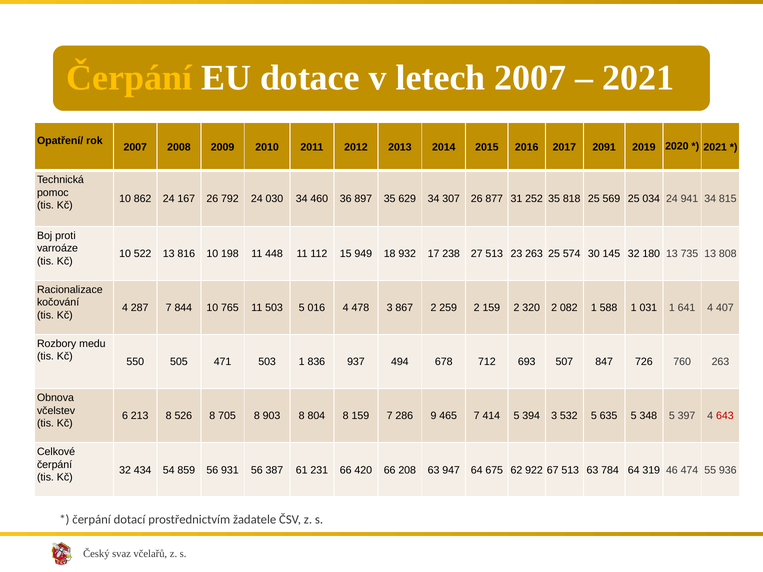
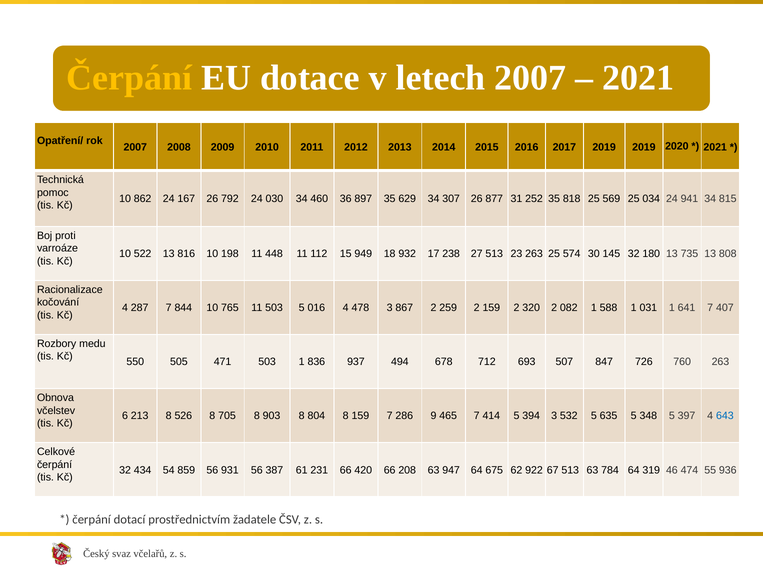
2017 2091: 2091 -> 2019
641 4: 4 -> 7
643 colour: red -> blue
